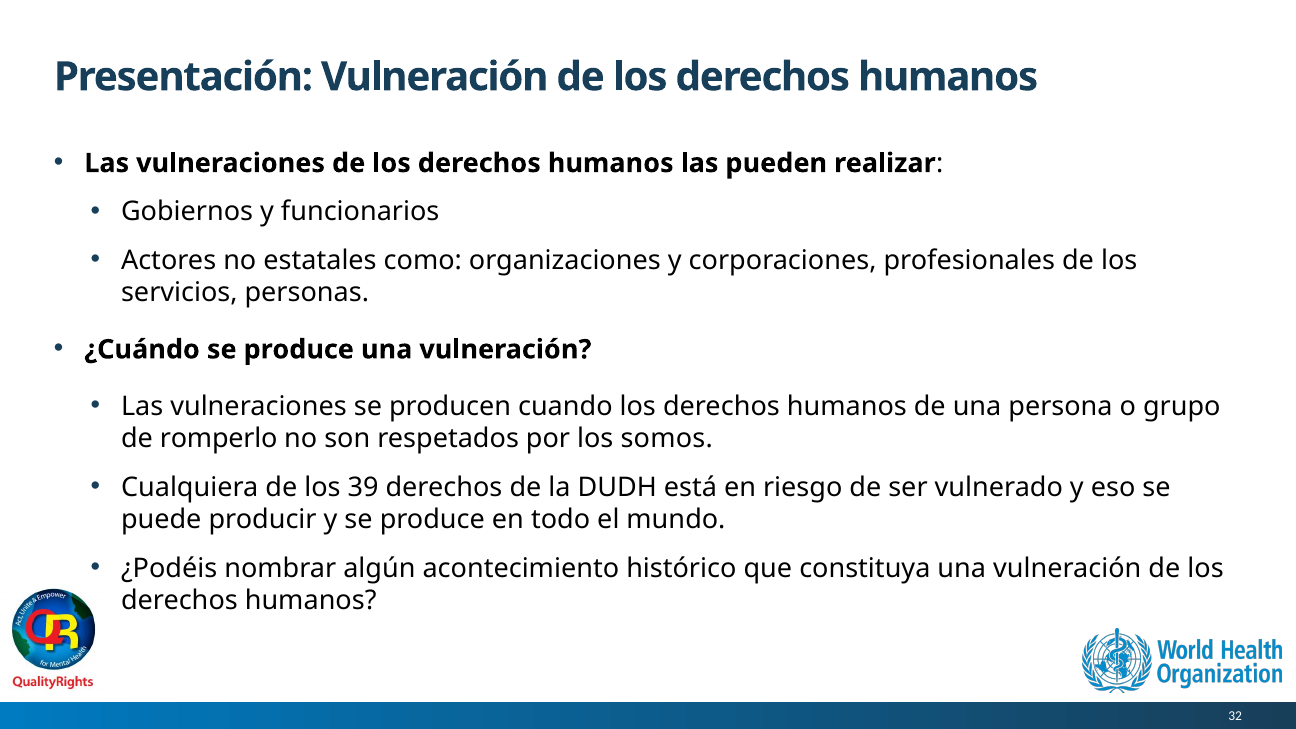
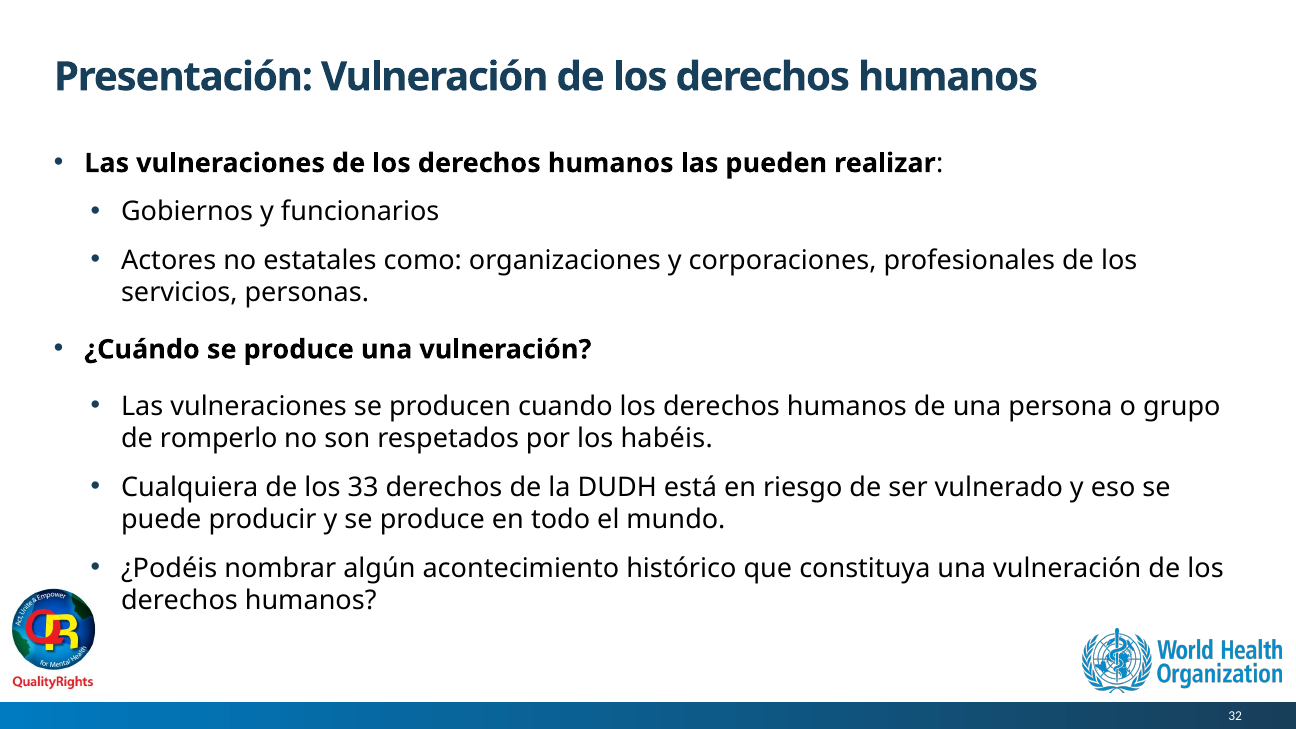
somos: somos -> habéis
39: 39 -> 33
